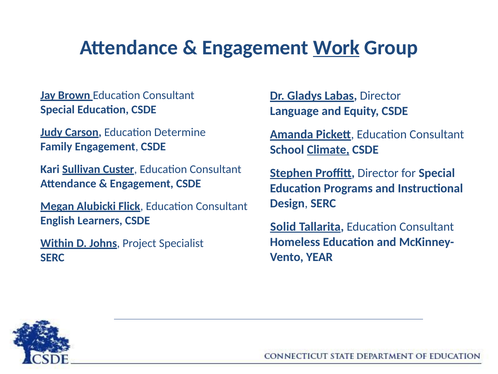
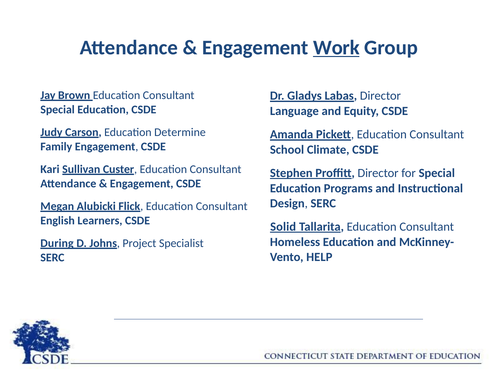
Climate underline: present -> none
Within: Within -> During
YEAR: YEAR -> HELP
